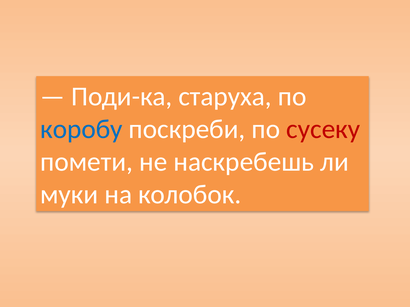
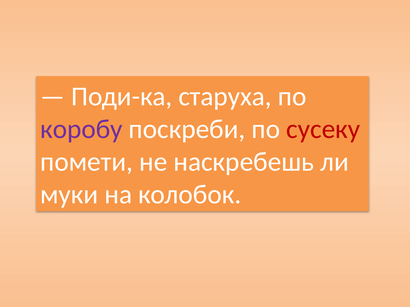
коробу colour: blue -> purple
